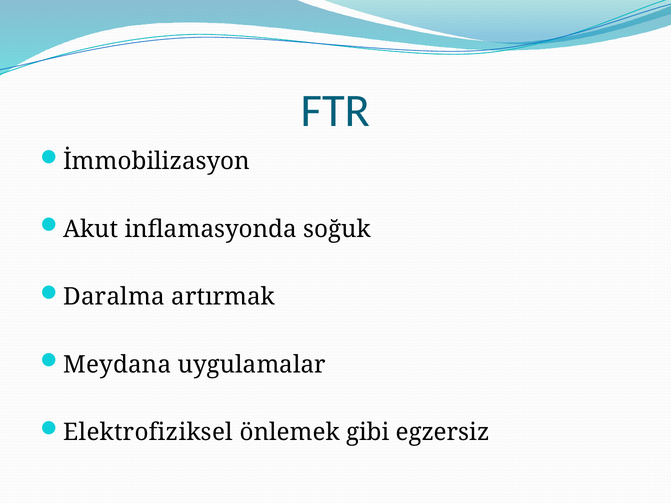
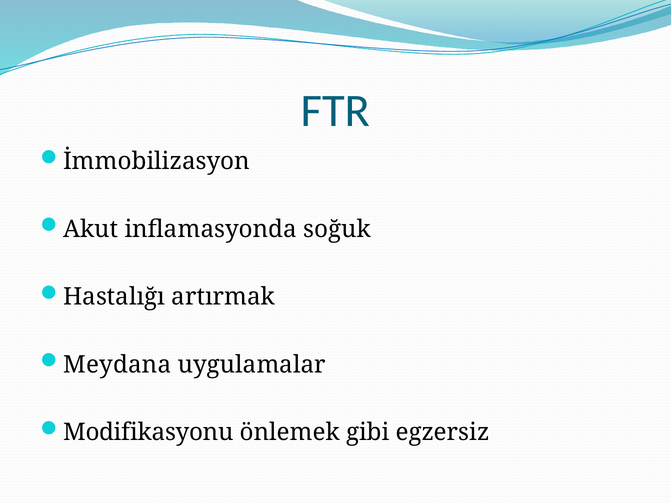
Daralma: Daralma -> Hastalığı
Elektrofiziksel: Elektrofiziksel -> Modifikasyonu
